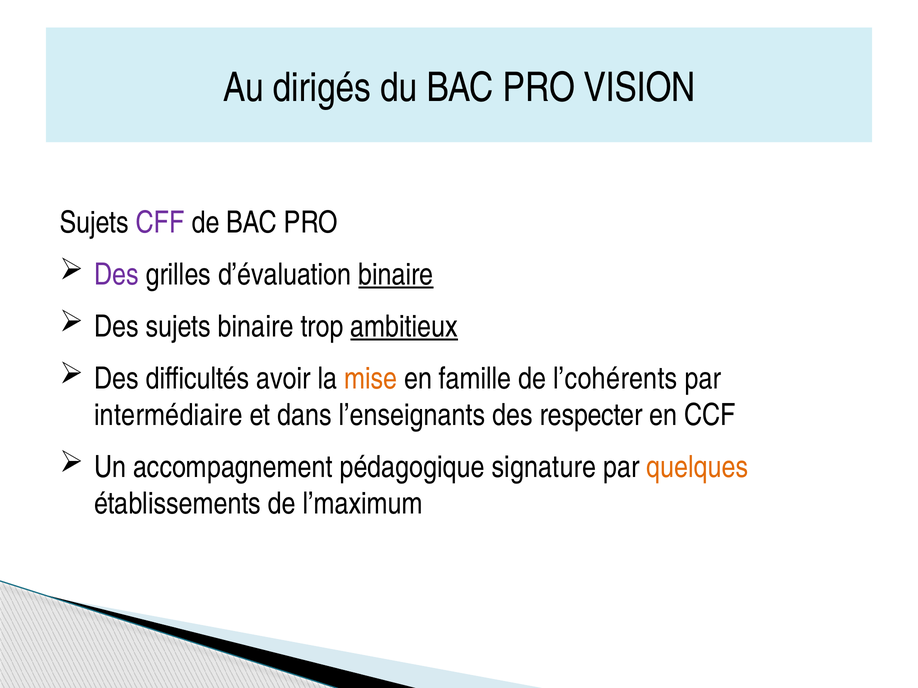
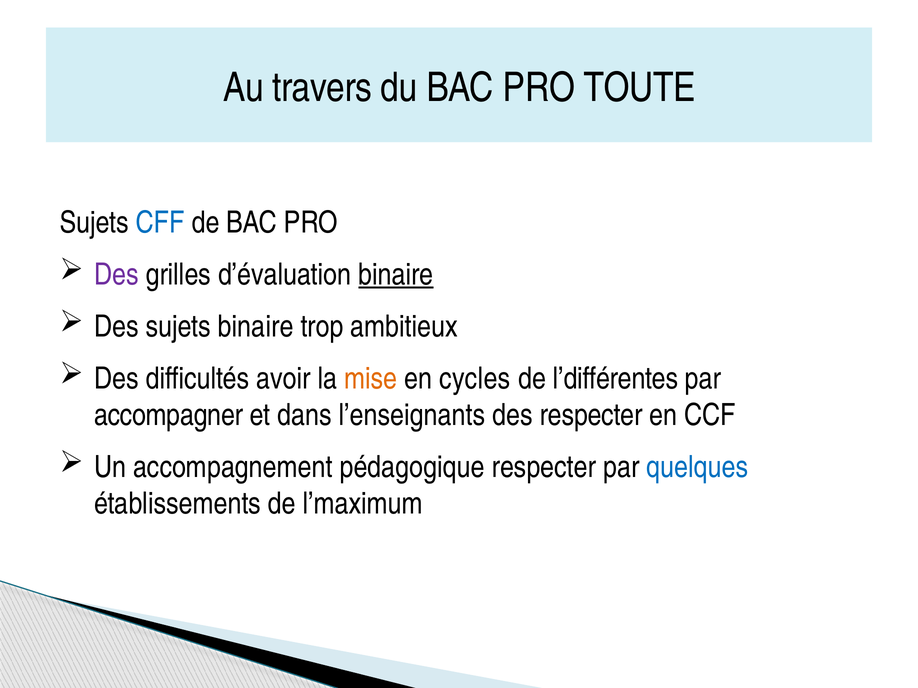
dirigés: dirigés -> travers
VISION: VISION -> TOUTE
CFF colour: purple -> blue
ambitieux underline: present -> none
famille: famille -> cycles
l’cohérents: l’cohérents -> l’différentes
intermédiaire: intermédiaire -> accompagner
pédagogique signature: signature -> respecter
quelques colour: orange -> blue
